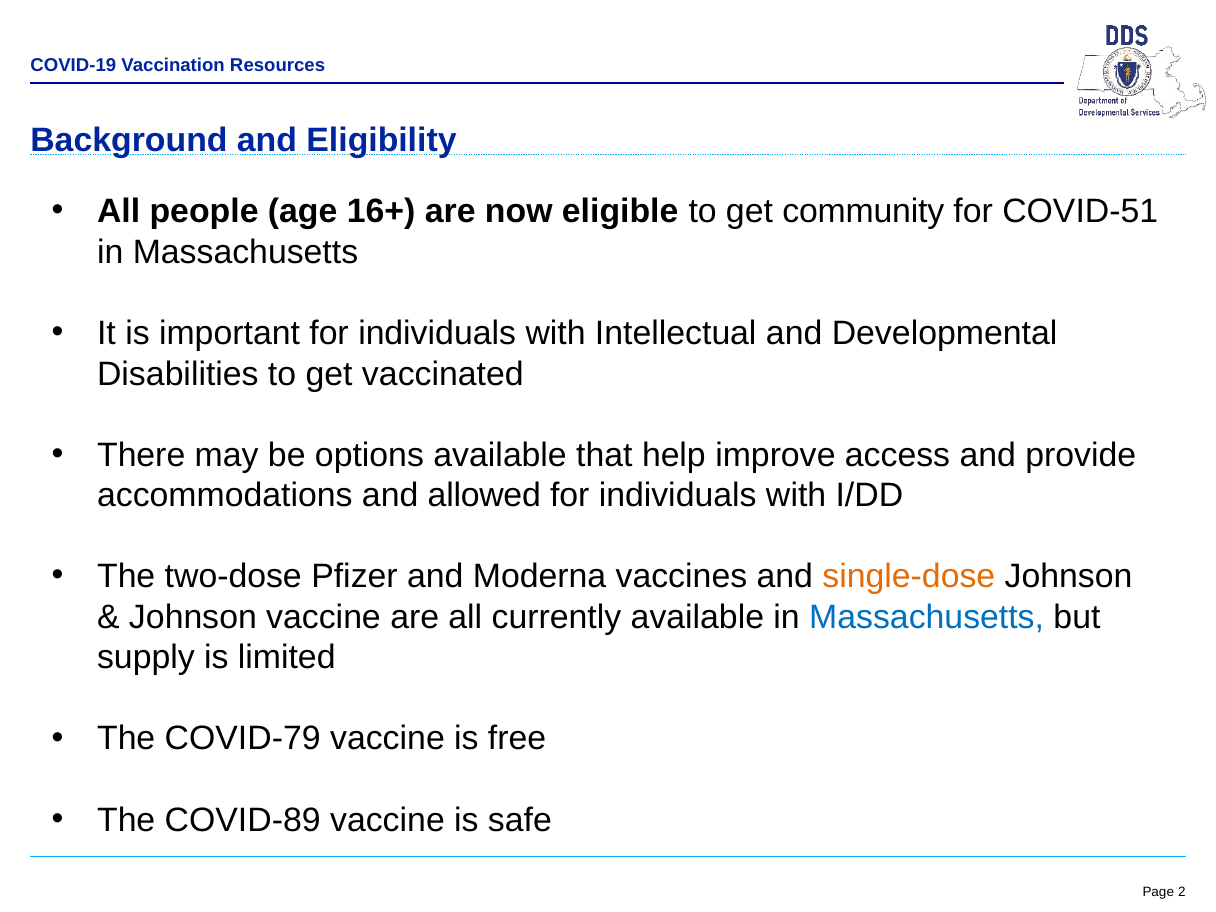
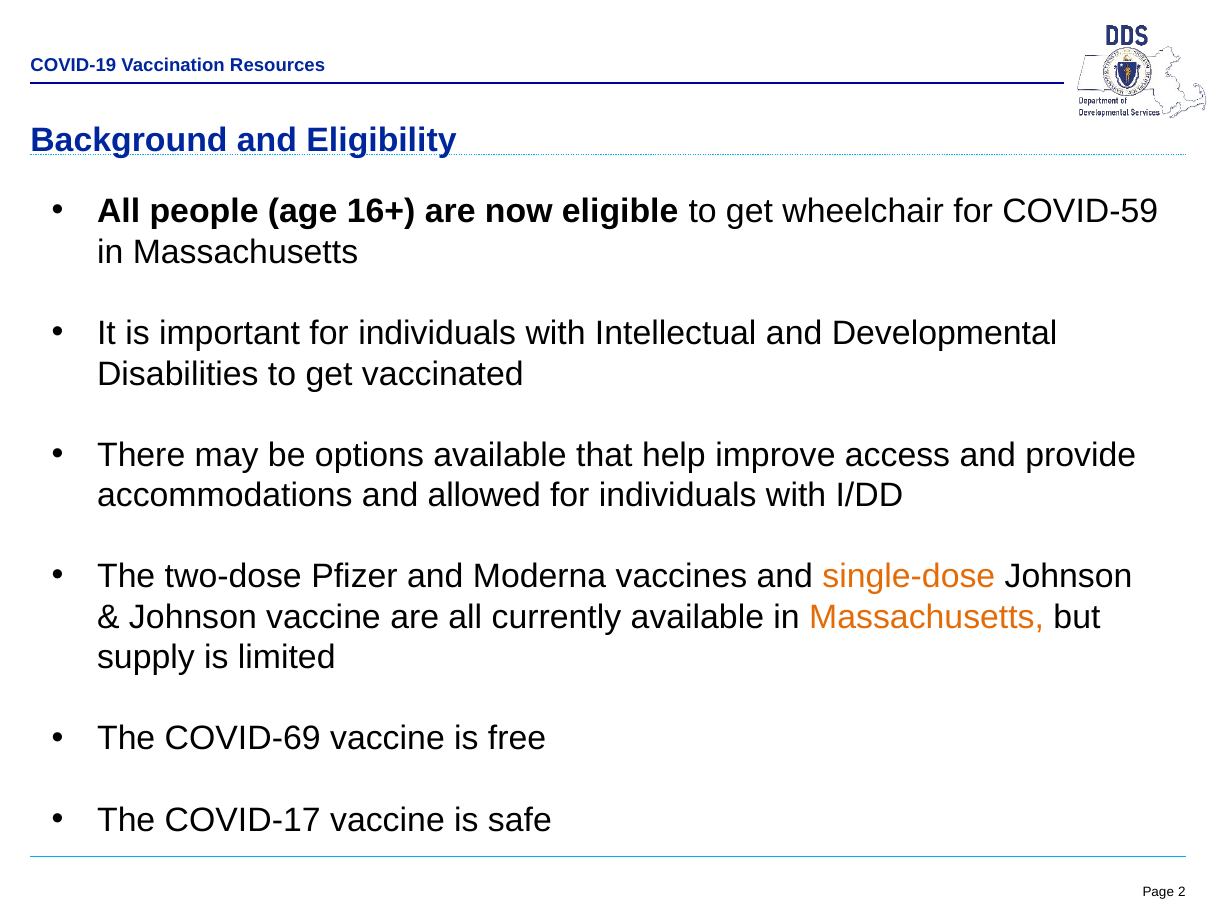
community: community -> wheelchair
COVID-51: COVID-51 -> COVID-59
Massachusetts at (927, 617) colour: blue -> orange
COVID-79: COVID-79 -> COVID-69
COVID-89: COVID-89 -> COVID-17
